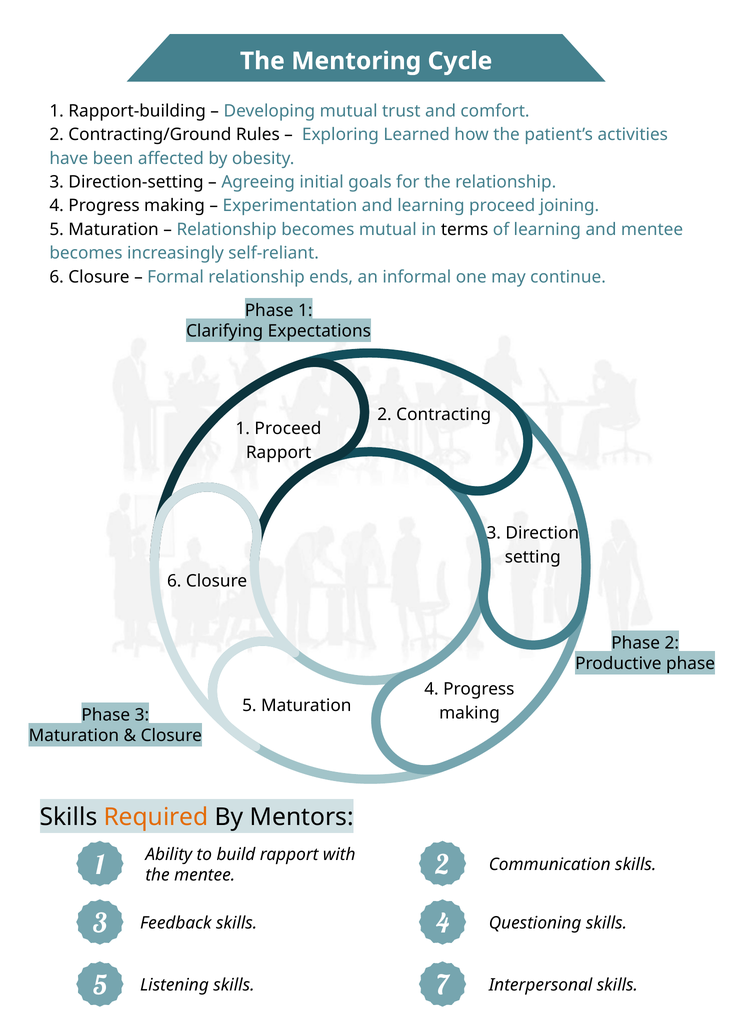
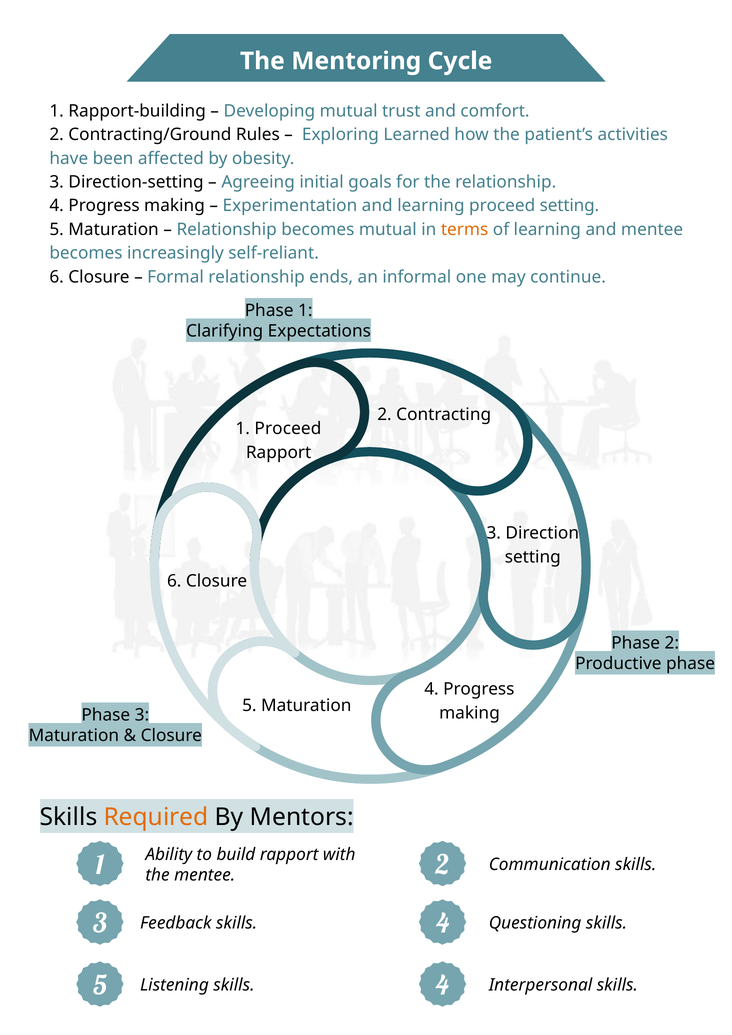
proceed joining: joining -> setting
terms colour: black -> orange
Listening skills 7: 7 -> 4
